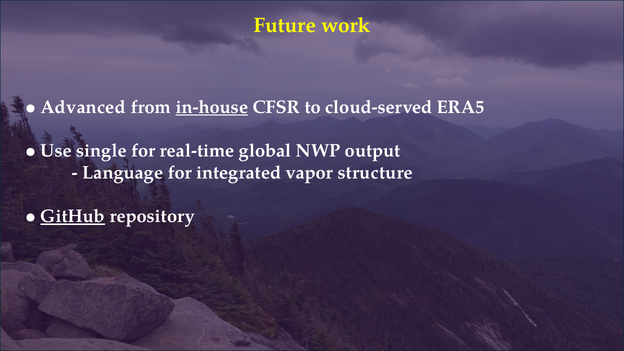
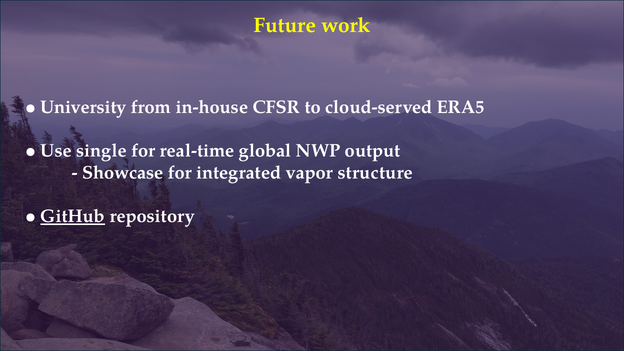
Advanced: Advanced -> University
in-house underline: present -> none
Language: Language -> Showcase
